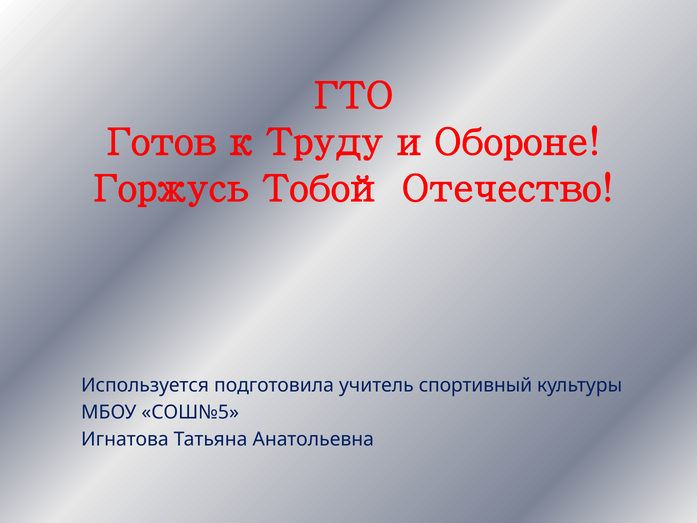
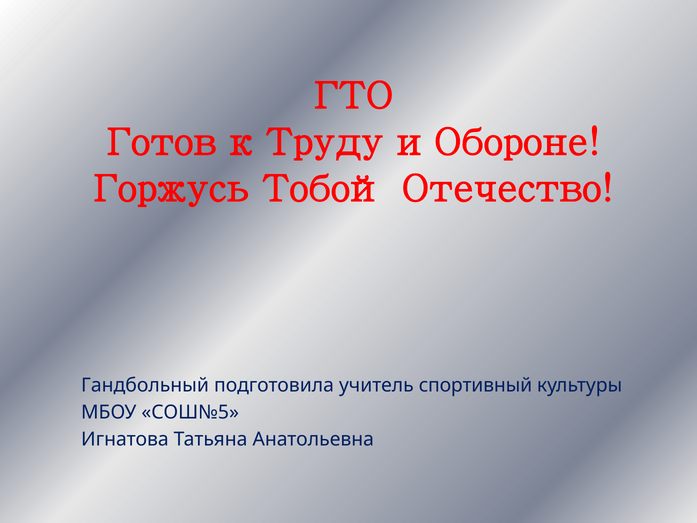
Используется: Используется -> Гандбольный
